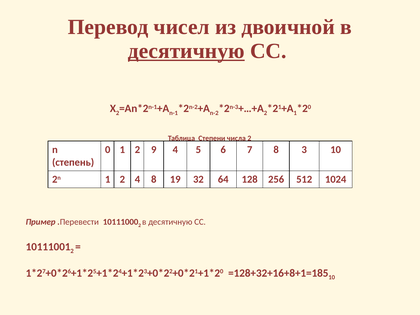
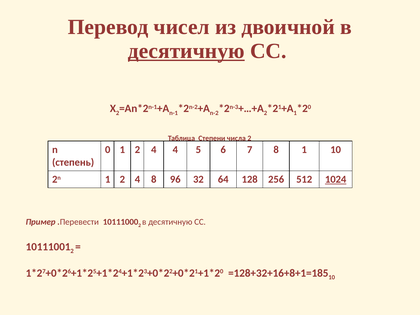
0 1 2 9: 9 -> 4
8 3: 3 -> 1
19: 19 -> 96
1024 underline: none -> present
